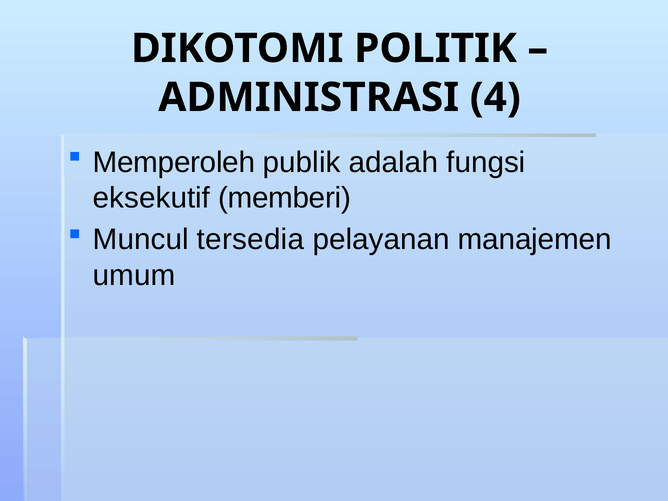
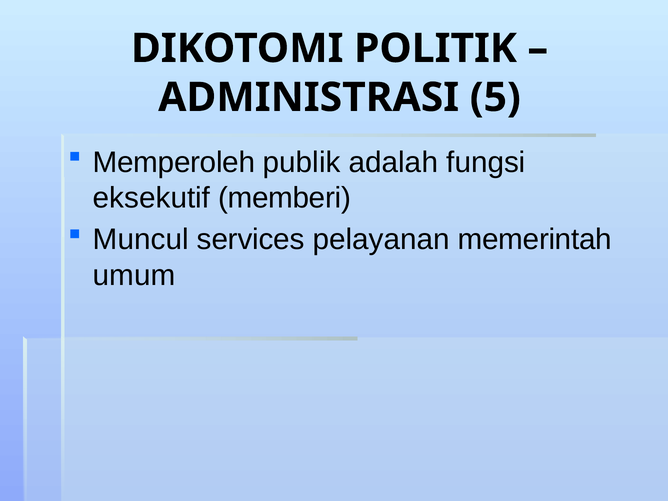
4: 4 -> 5
tersedia: tersedia -> services
manajemen: manajemen -> memerintah
